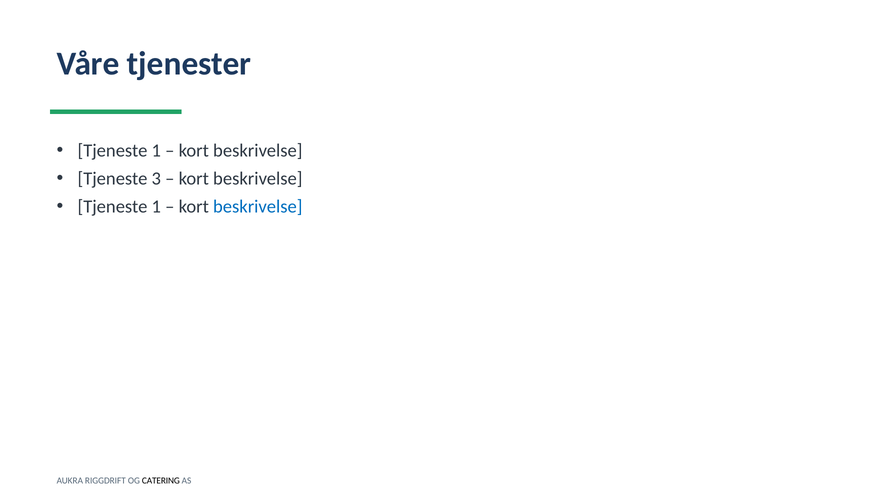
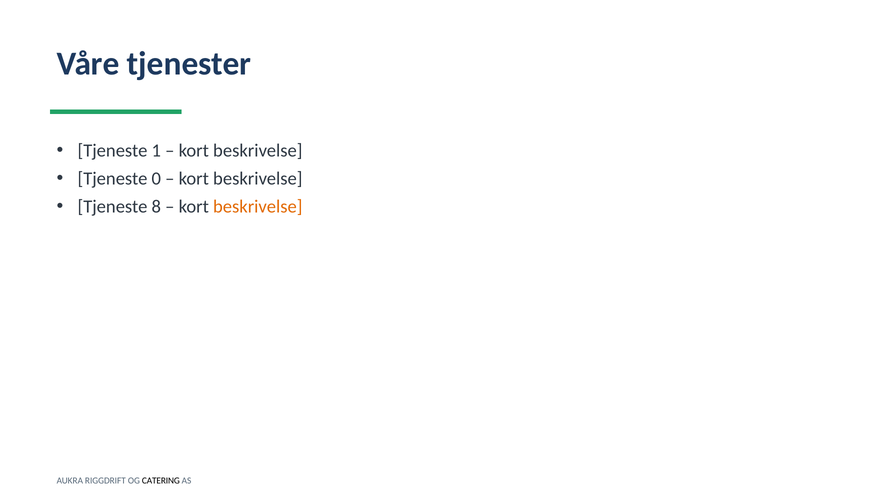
3: 3 -> 0
1 at (156, 207): 1 -> 8
beskrivelse at (258, 207) colour: blue -> orange
